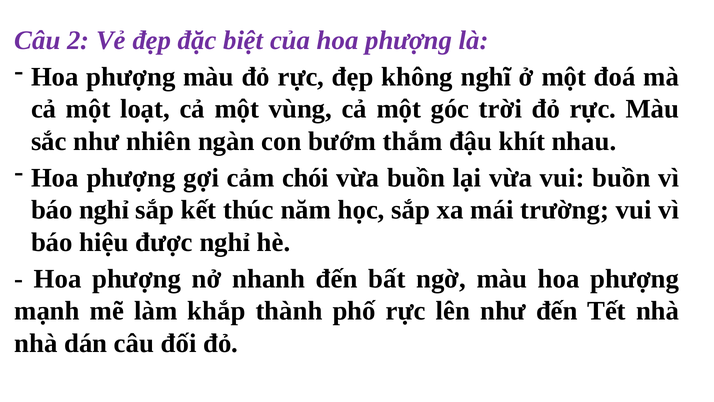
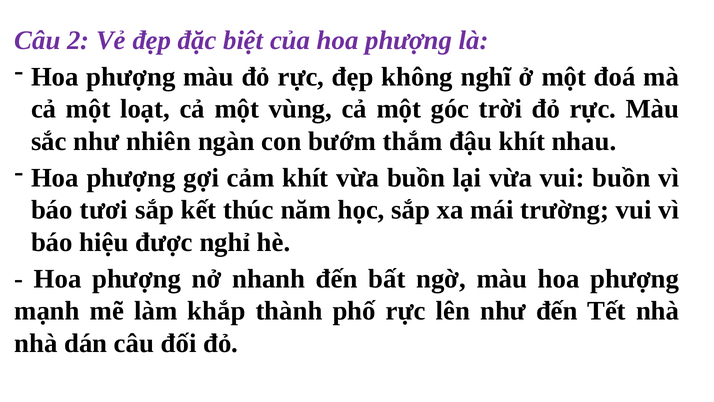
cảm chói: chói -> khít
báo nghỉ: nghỉ -> tươi
